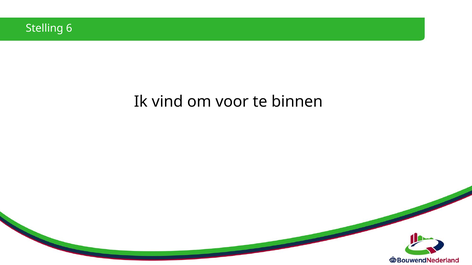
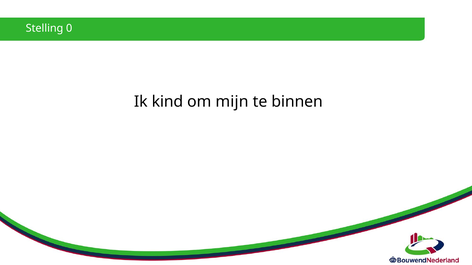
6: 6 -> 0
vind: vind -> kind
voor: voor -> mijn
